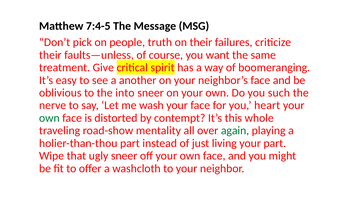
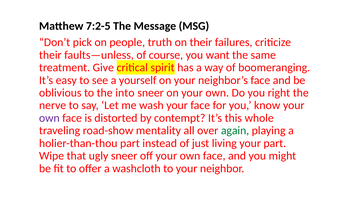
7:4-5: 7:4-5 -> 7:2-5
another: another -> yourself
such: such -> right
heart: heart -> know
own at (49, 118) colour: green -> purple
